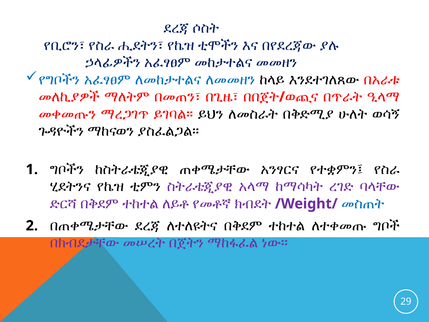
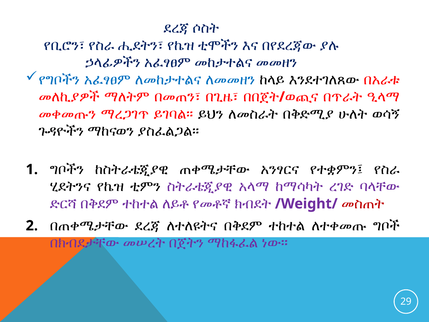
መስጠት colour: blue -> red
